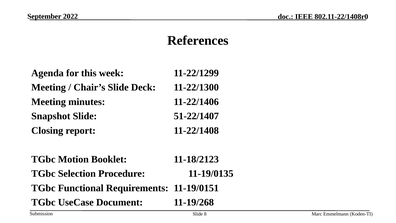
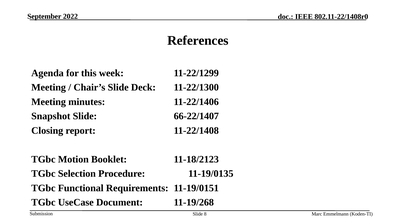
51-22/1407: 51-22/1407 -> 66-22/1407
